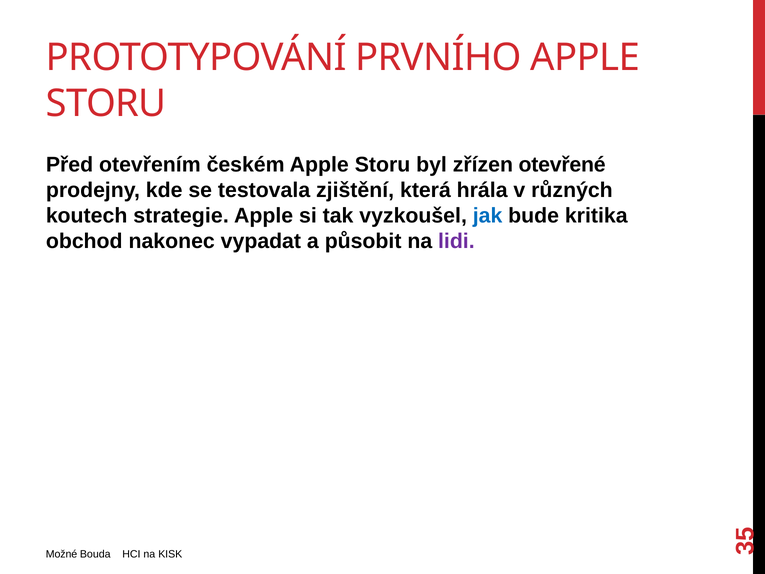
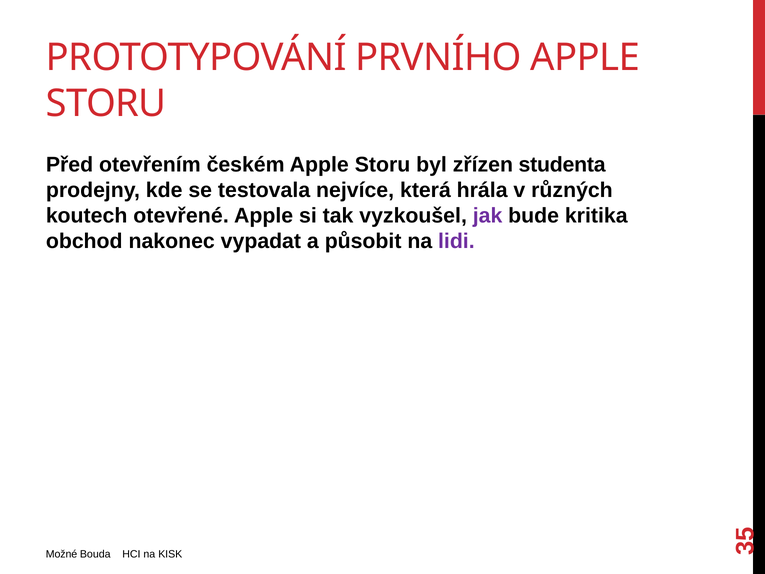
otevřené: otevřené -> studenta
zjištění: zjištění -> nejvíce
strategie: strategie -> otevřené
jak colour: blue -> purple
